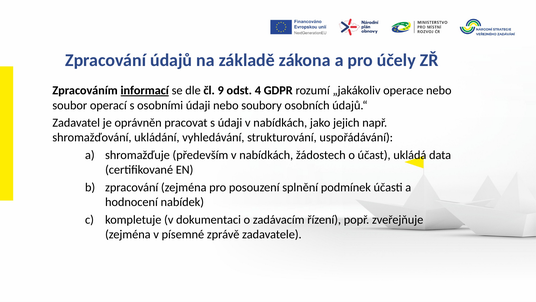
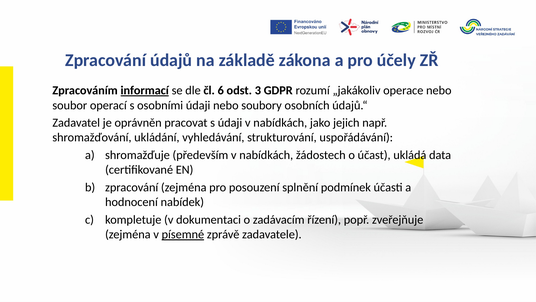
9: 9 -> 6
4: 4 -> 3
písemné underline: none -> present
